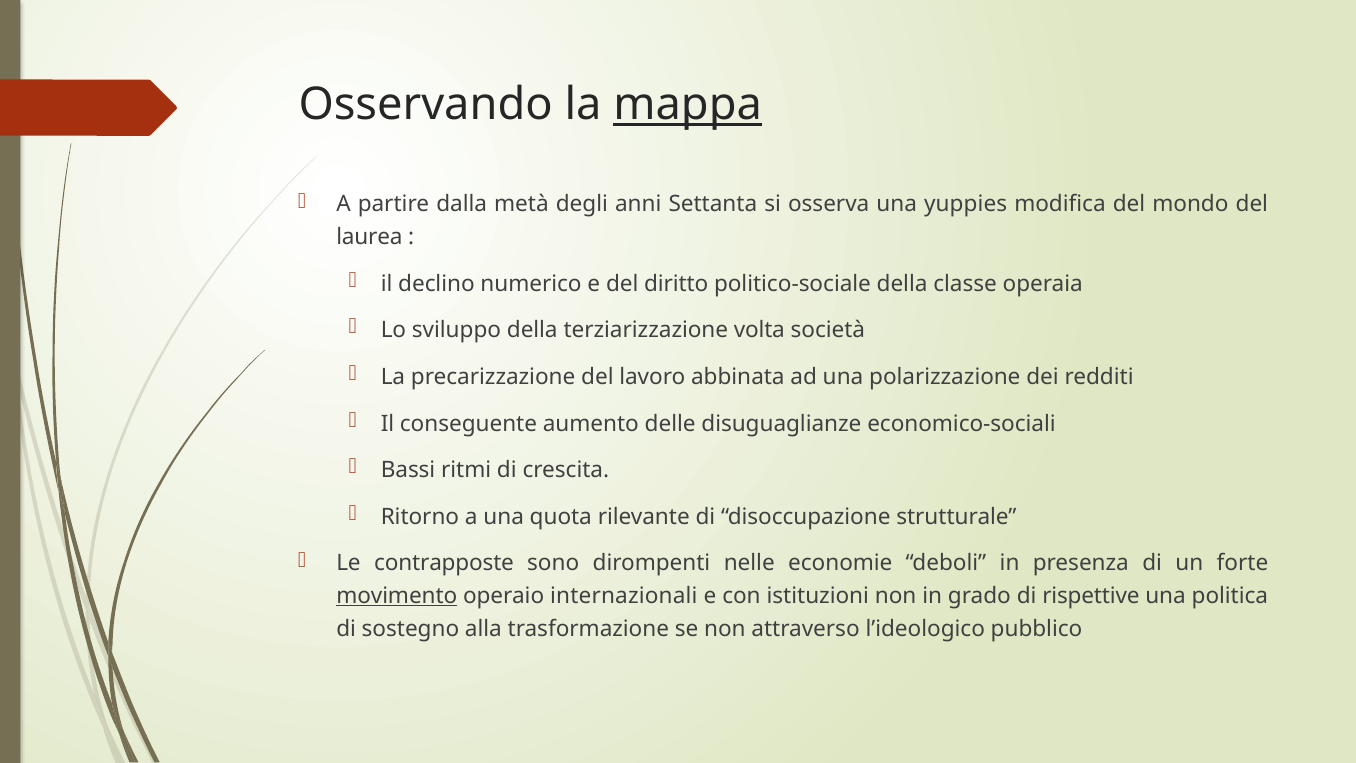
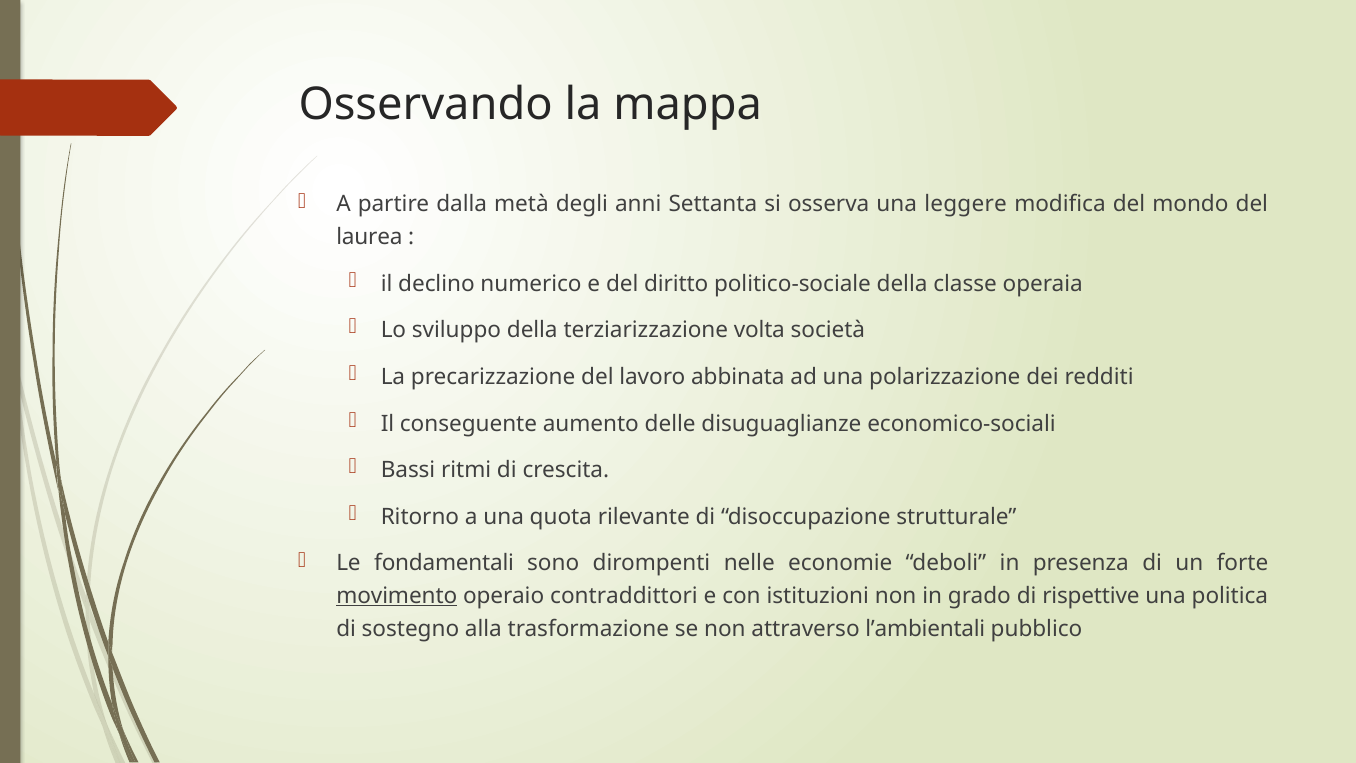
mappa underline: present -> none
yuppies: yuppies -> leggere
contrapposte: contrapposte -> fondamentali
internazionali: internazionali -> contraddittori
l’ideologico: l’ideologico -> l’ambientali
